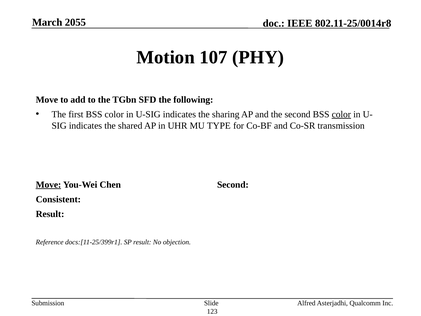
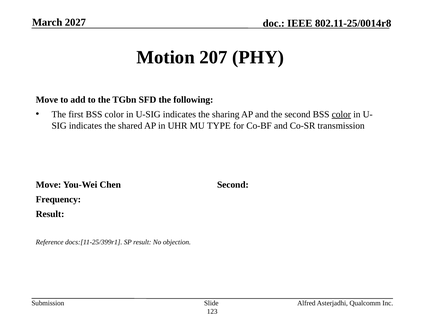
2055: 2055 -> 2027
107: 107 -> 207
Move at (48, 184) underline: present -> none
Consistent: Consistent -> Frequency
